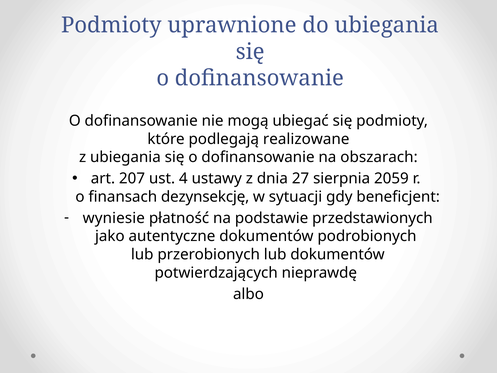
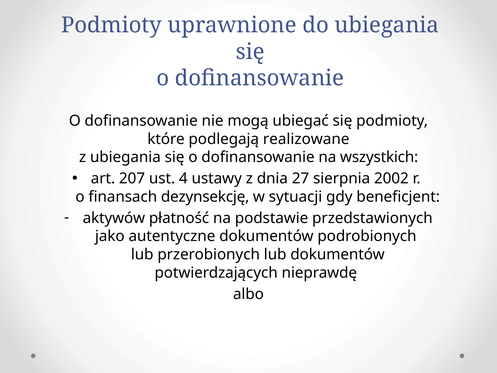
obszarach: obszarach -> wszystkich
2059: 2059 -> 2002
wyniesie: wyniesie -> aktywów
